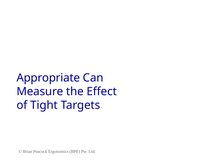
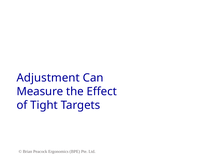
Appropriate: Appropriate -> Adjustment
